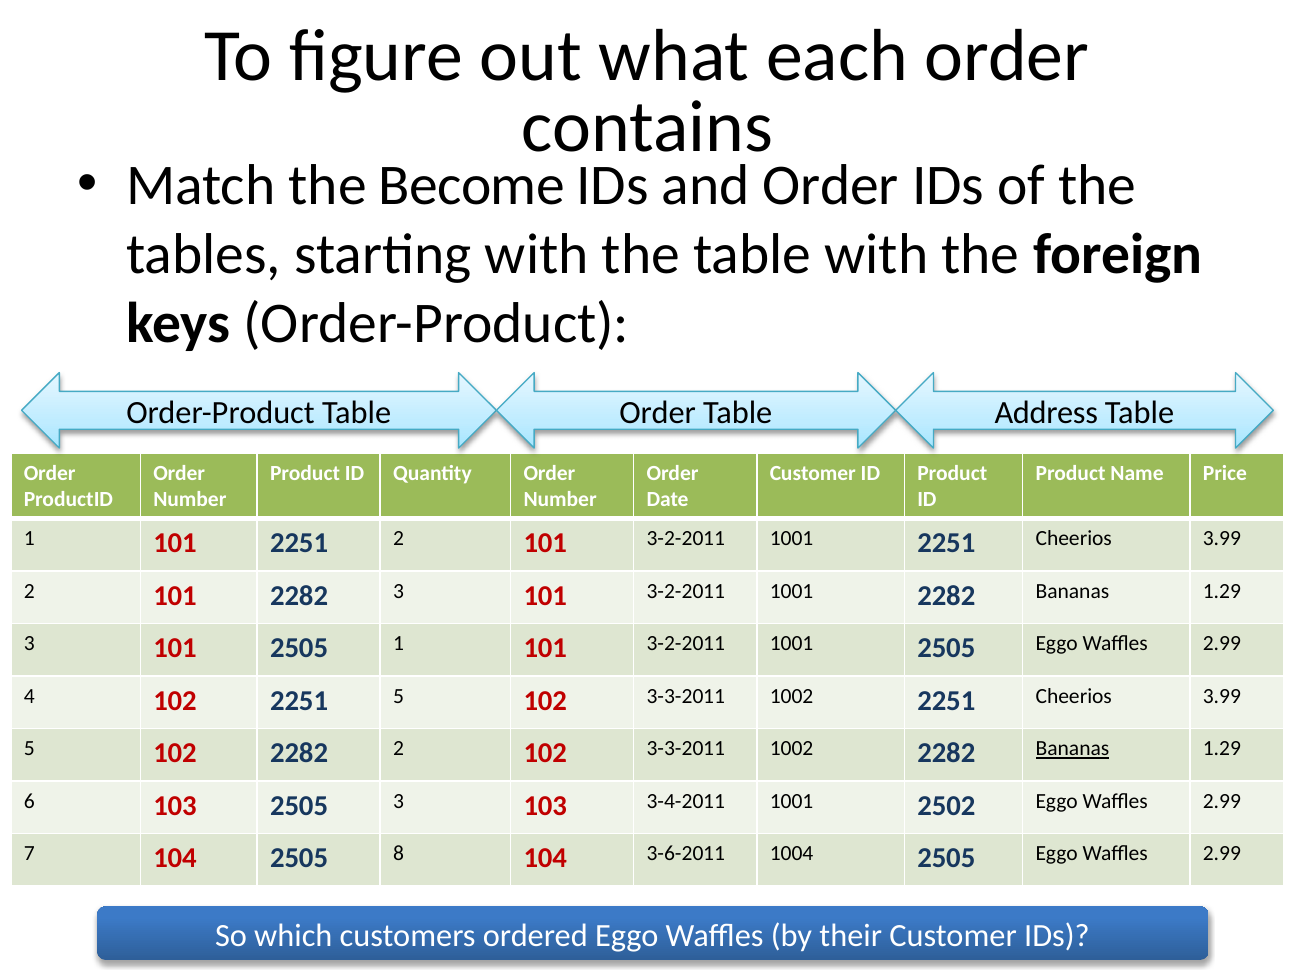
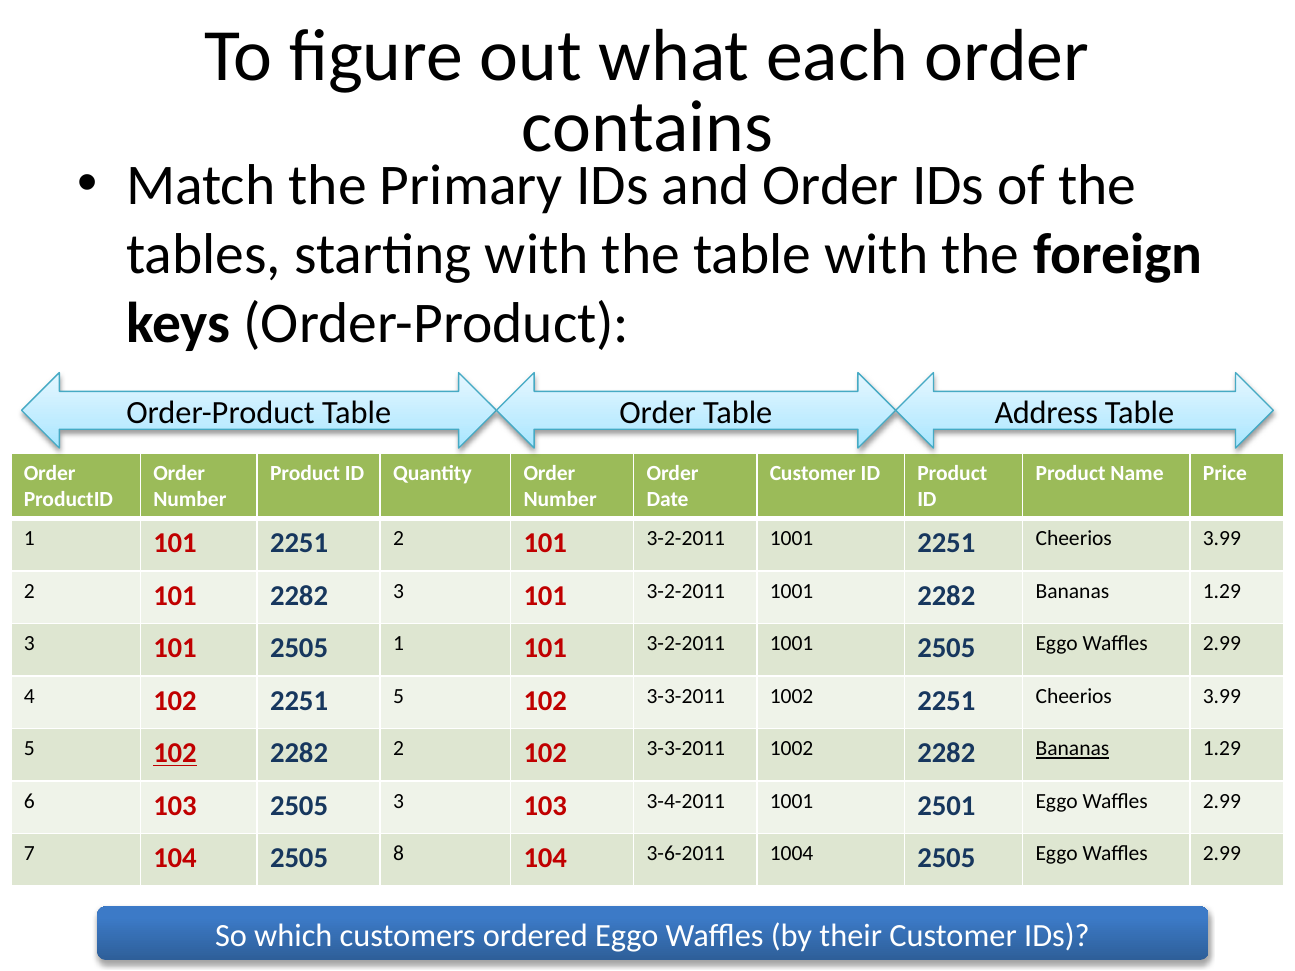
Become: Become -> Primary
102 at (175, 753) underline: none -> present
2502: 2502 -> 2501
